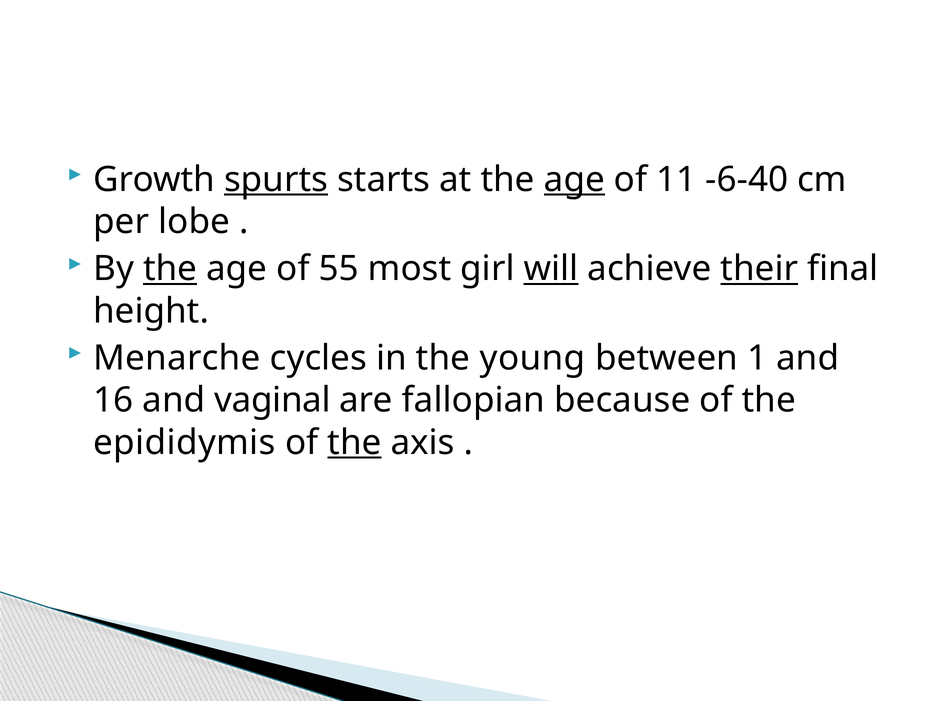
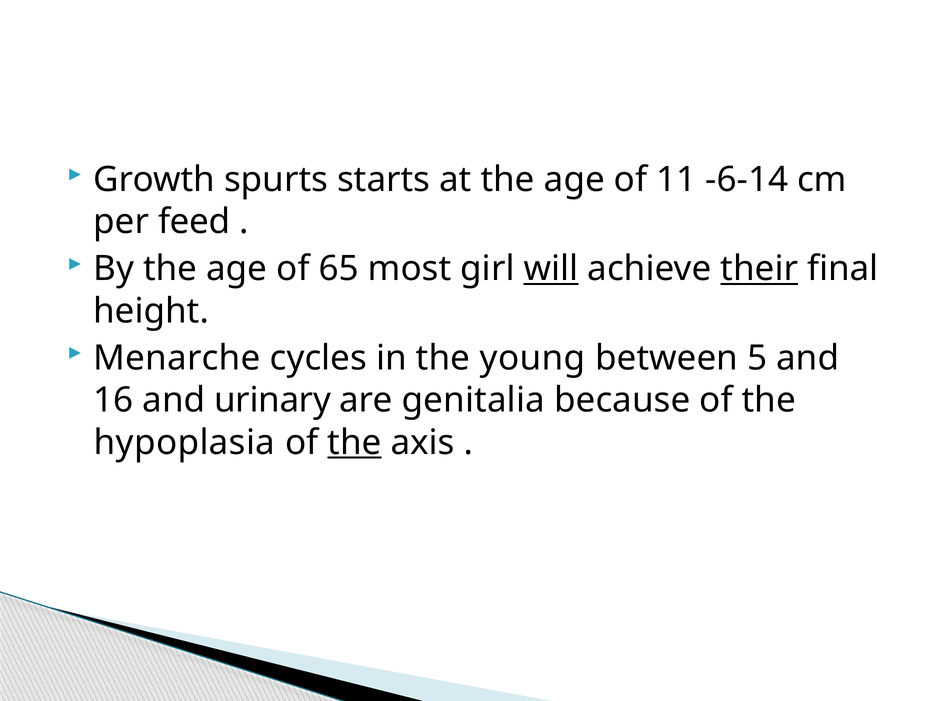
spurts underline: present -> none
age at (574, 180) underline: present -> none
-6-40: -6-40 -> -6-14
lobe: lobe -> feed
the at (170, 269) underline: present -> none
55: 55 -> 65
1: 1 -> 5
vaginal: vaginal -> urinary
fallopian: fallopian -> genitalia
epididymis: epididymis -> hypoplasia
